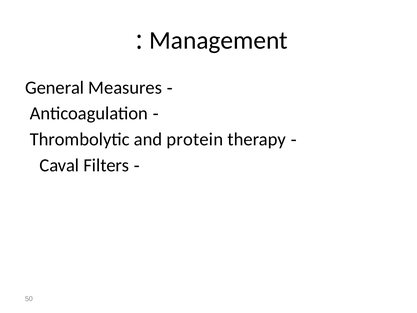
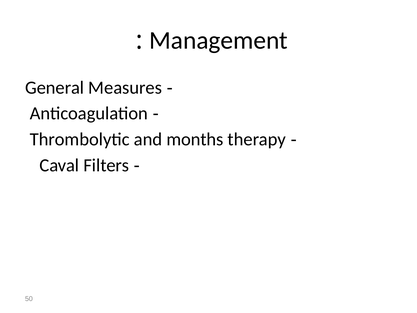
protein: protein -> months
